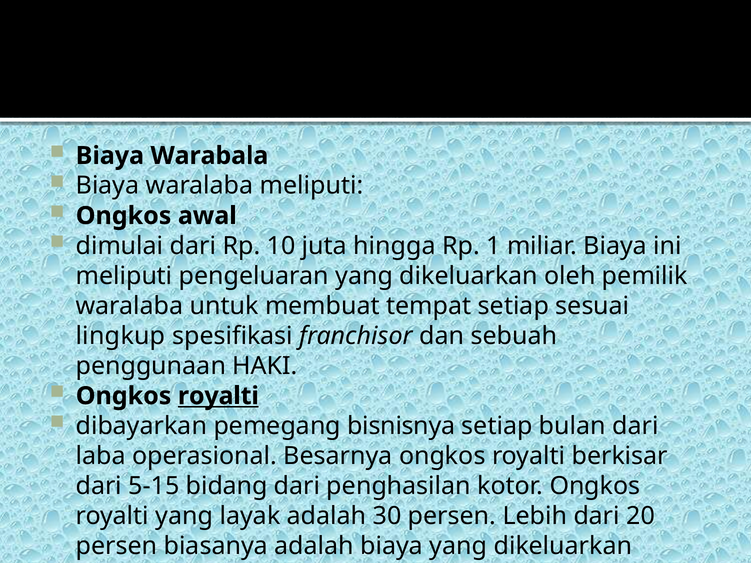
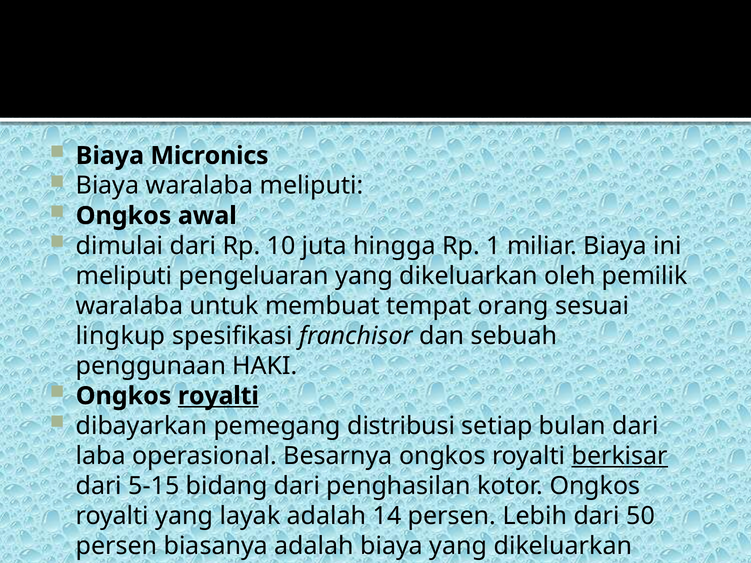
Warabala: Warabala -> Micronics
tempat setiap: setiap -> orang
bisnisnya: bisnisnya -> distribusi
berkisar underline: none -> present
30: 30 -> 14
20: 20 -> 50
